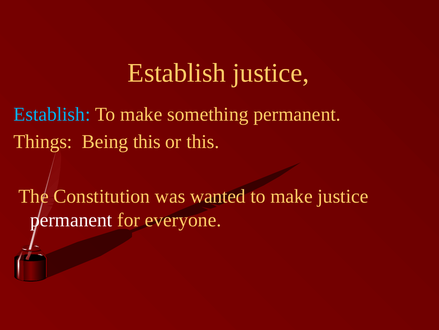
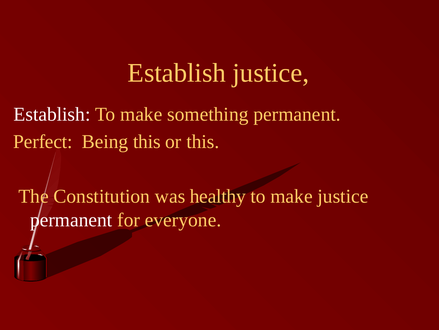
Establish at (52, 114) colour: light blue -> white
Things: Things -> Perfect
wanted: wanted -> healthy
